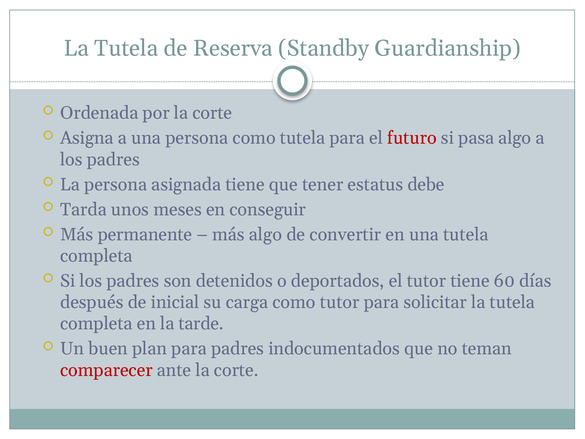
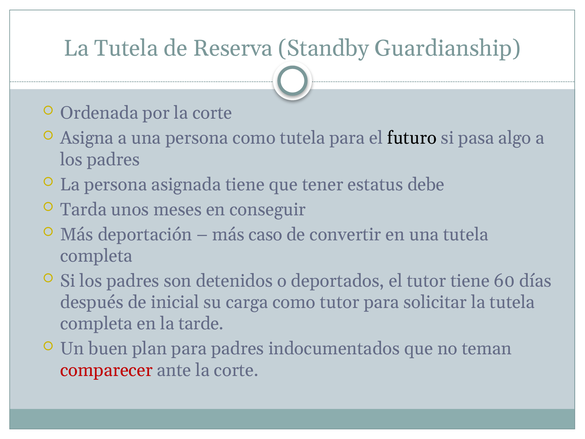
futuro colour: red -> black
permanente: permanente -> deportación
más algo: algo -> caso
